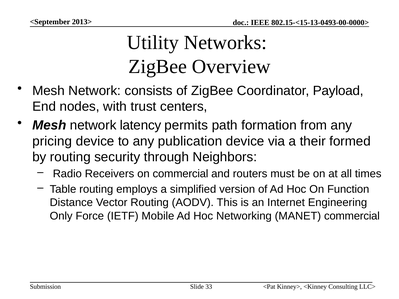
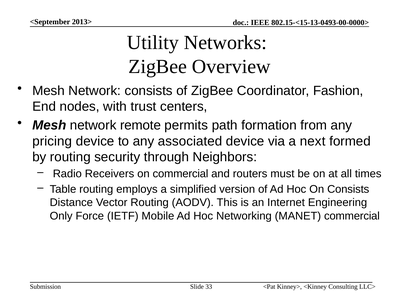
Payload: Payload -> Fashion
latency: latency -> remote
publication: publication -> associated
their: their -> next
On Function: Function -> Consists
